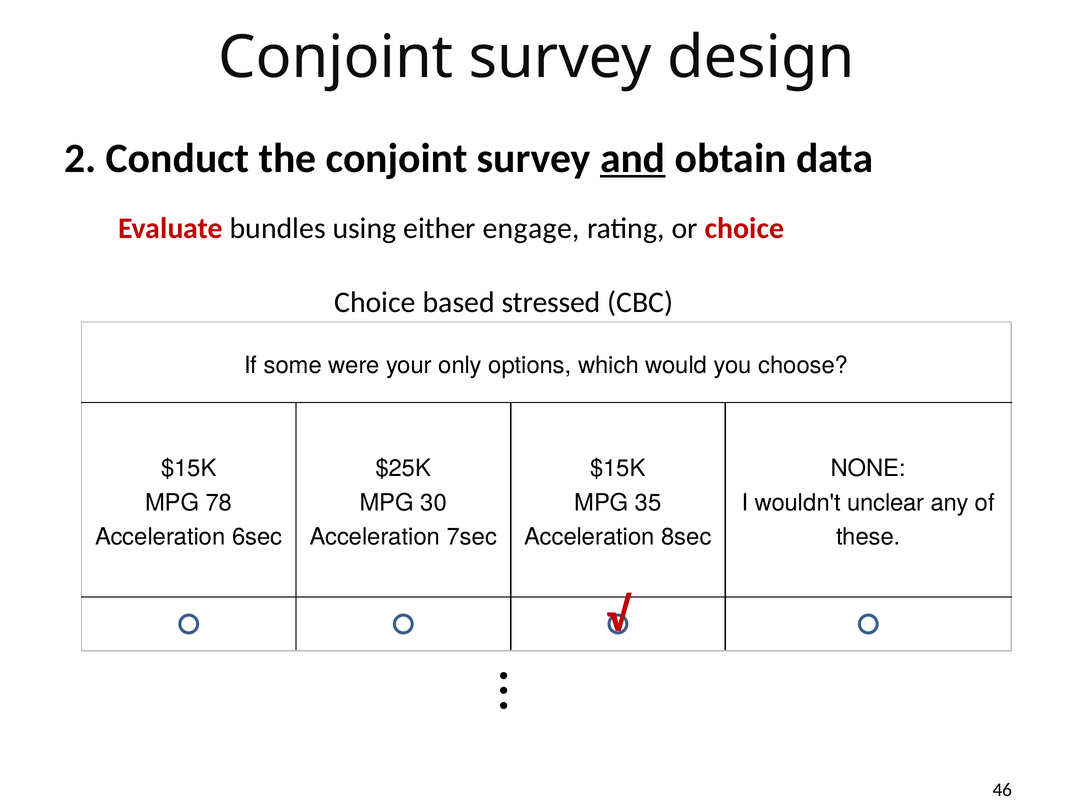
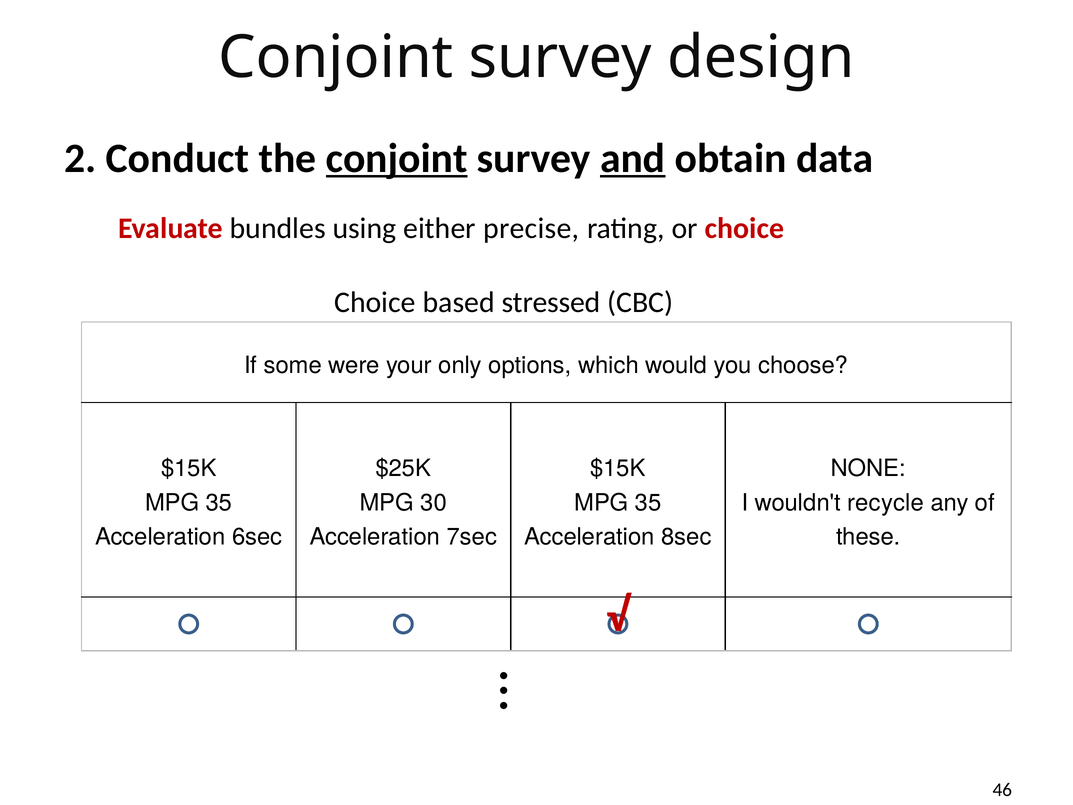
conjoint at (397, 158) underline: none -> present
engage: engage -> precise
78 at (219, 502): 78 -> 35
unclear: unclear -> recycle
